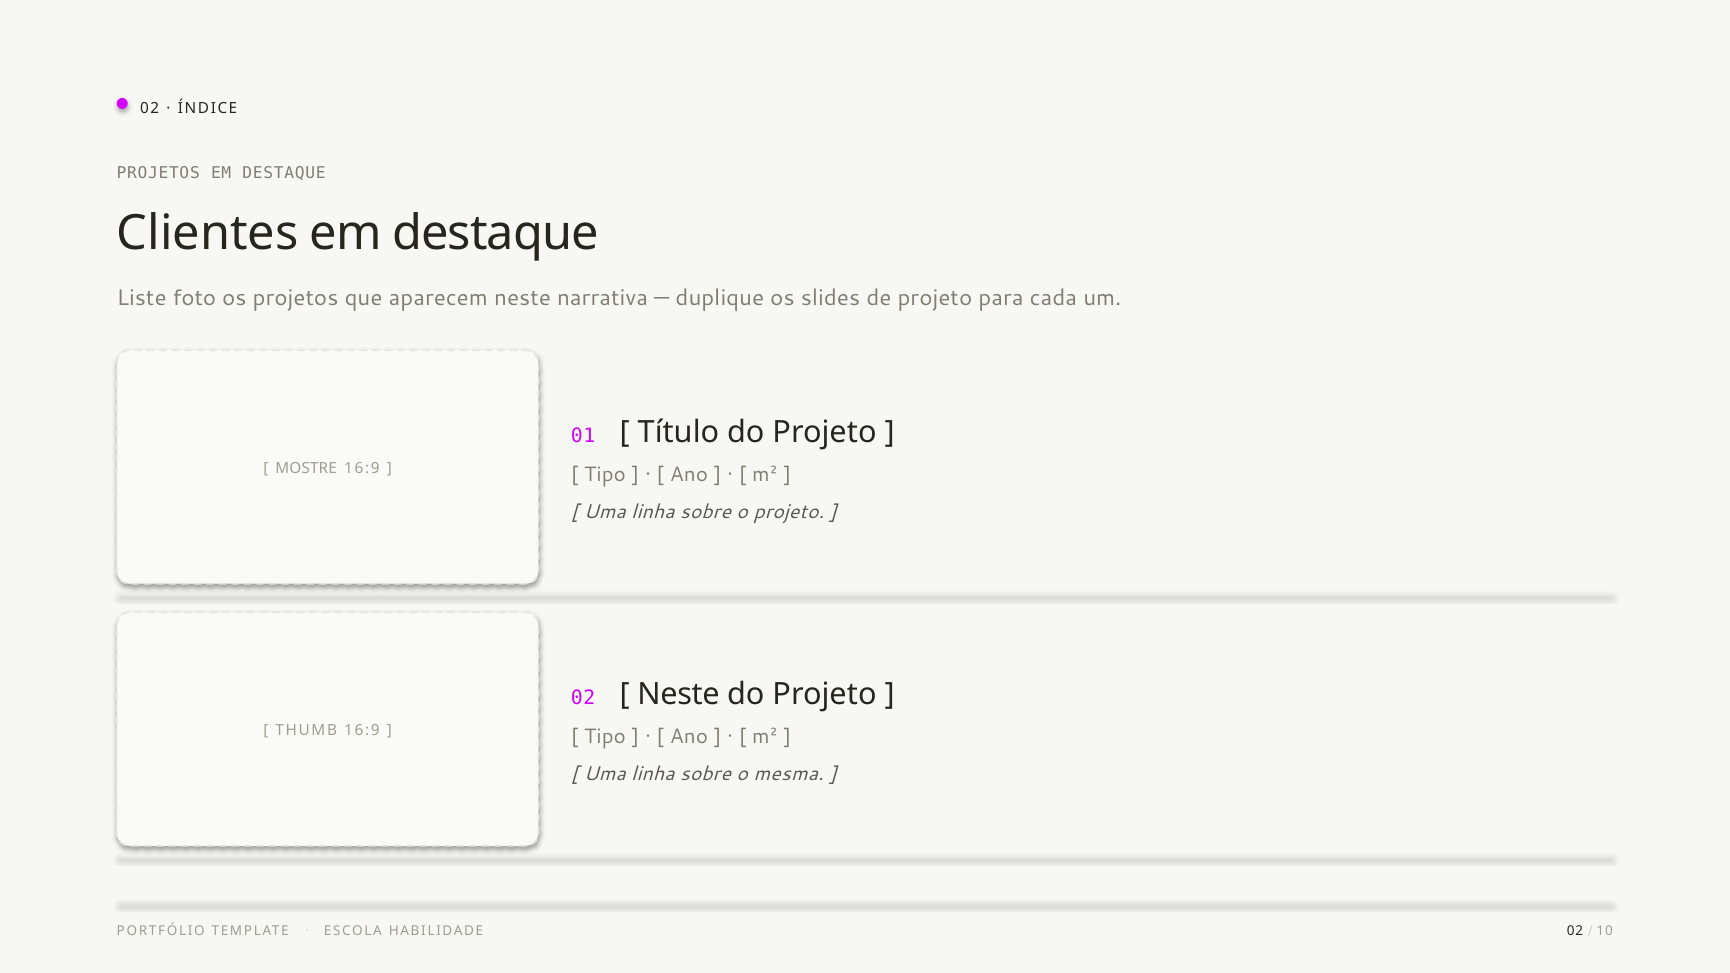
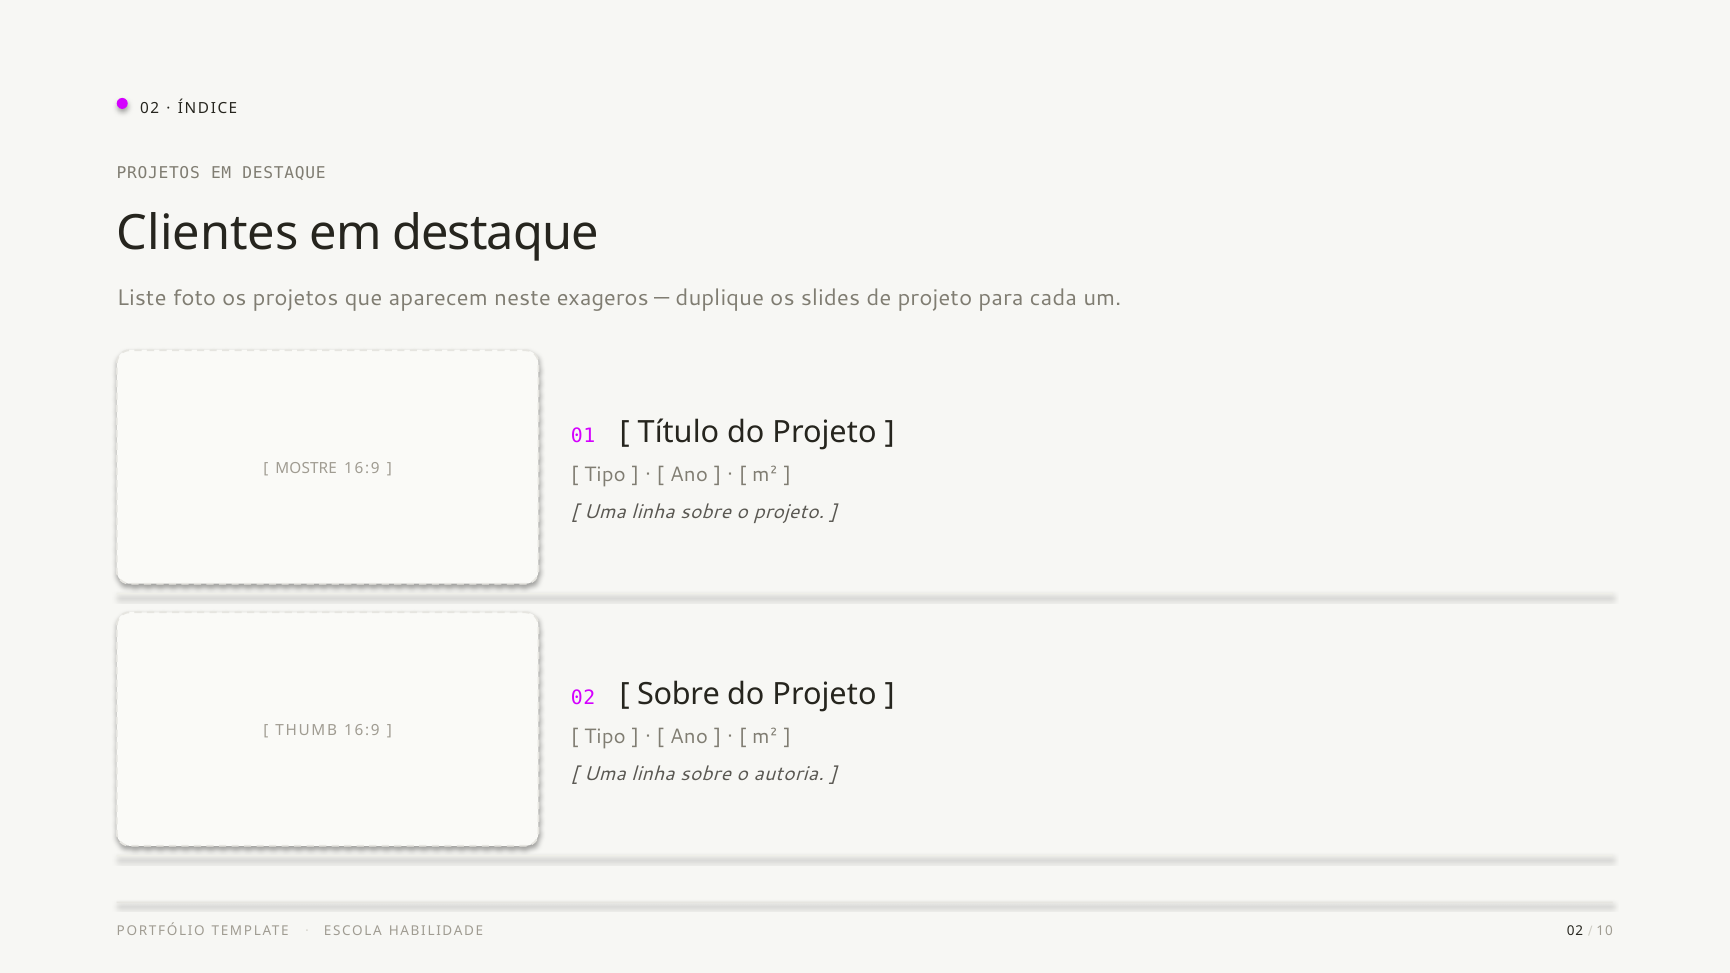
narrativa: narrativa -> exageros
Neste at (679, 694): Neste -> Sobre
mesma: mesma -> autoria
